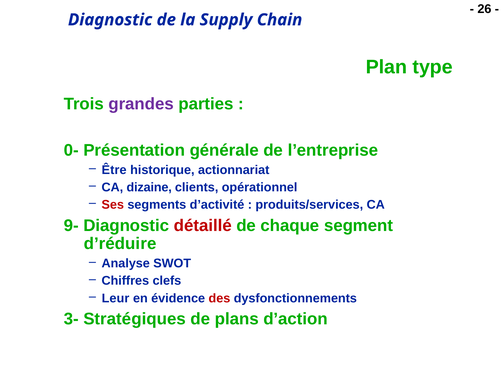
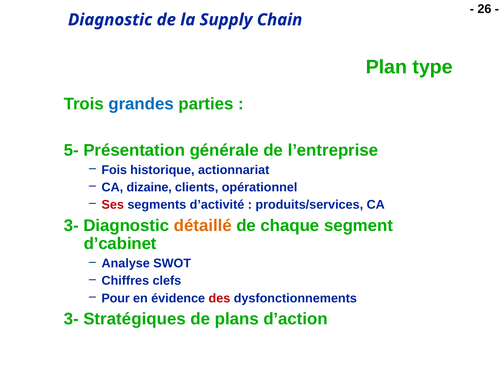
grandes colour: purple -> blue
0-: 0- -> 5-
Être: Être -> Fois
9- at (71, 226): 9- -> 3-
détaillé colour: red -> orange
d’réduire: d’réduire -> d’cabinet
Leur: Leur -> Pour
